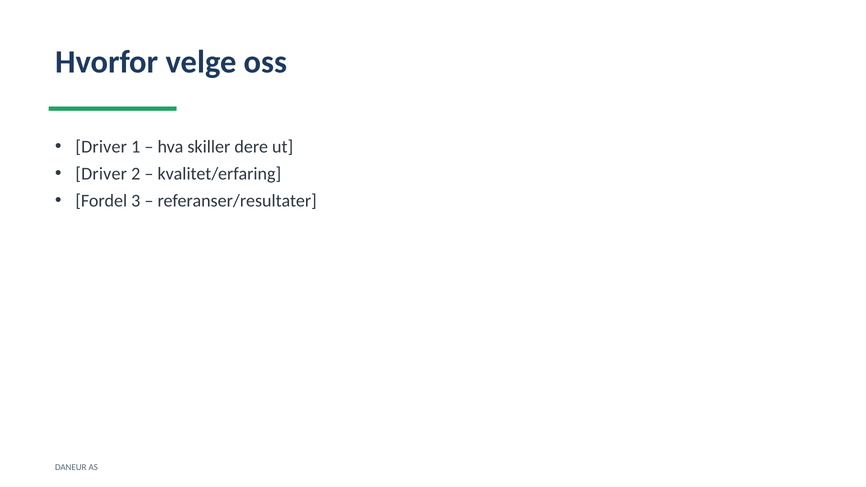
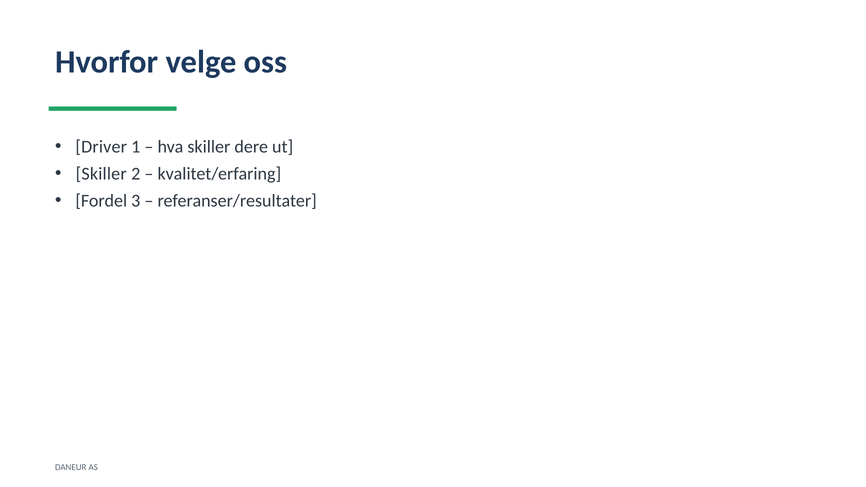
Driver at (101, 174): Driver -> Skiller
